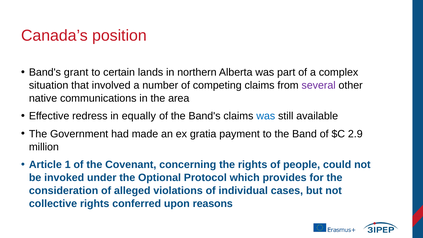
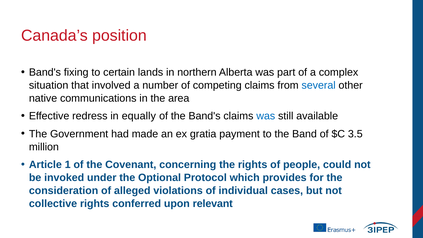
grant: grant -> fixing
several colour: purple -> blue
2.9: 2.9 -> 3.5
reasons: reasons -> relevant
